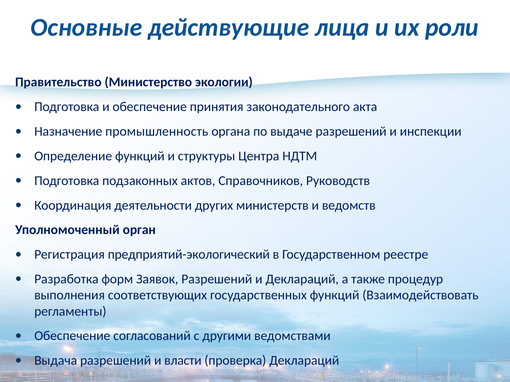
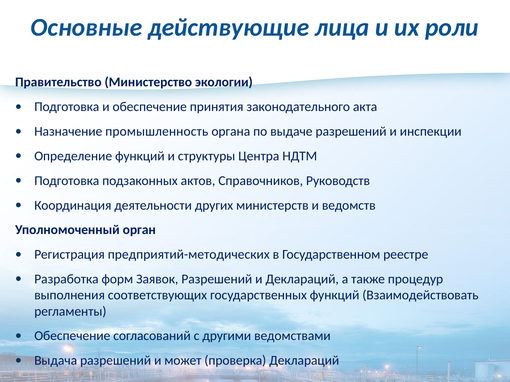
предприятий-экологический: предприятий-экологический -> предприятий-методических
власти: власти -> может
